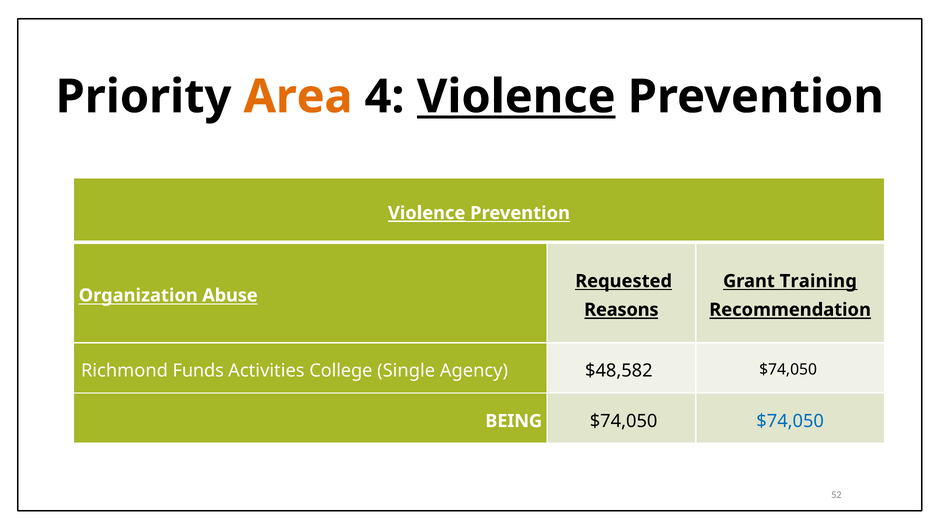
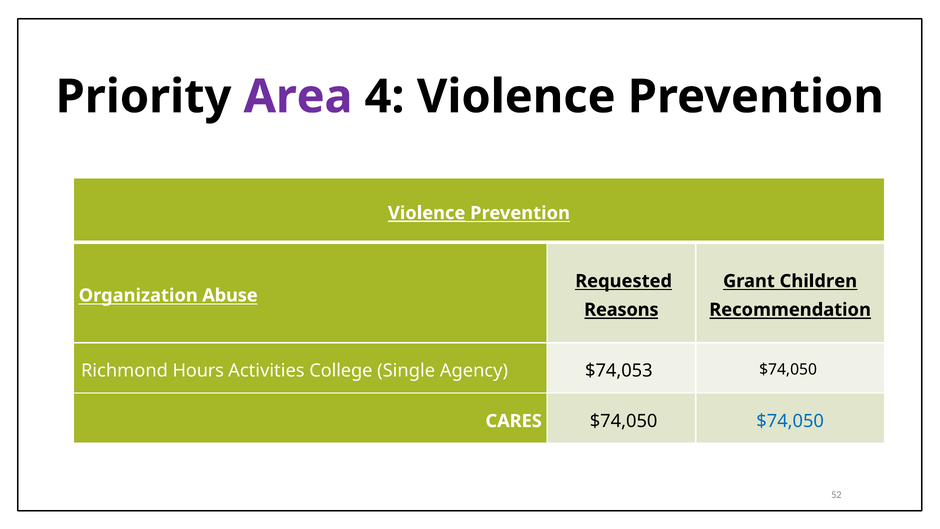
Area colour: orange -> purple
Violence at (516, 97) underline: present -> none
Training: Training -> Children
Funds: Funds -> Hours
$48,582: $48,582 -> $74,053
BEING: BEING -> CARES
